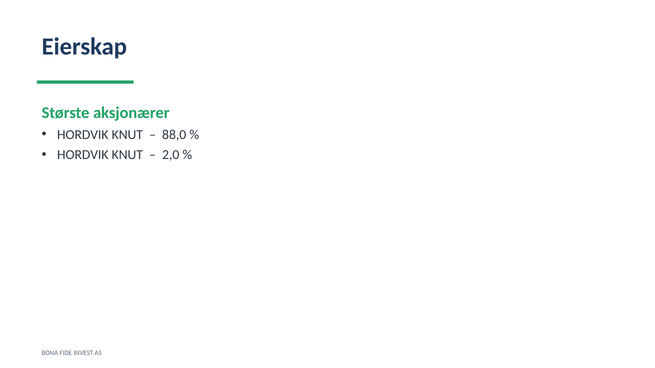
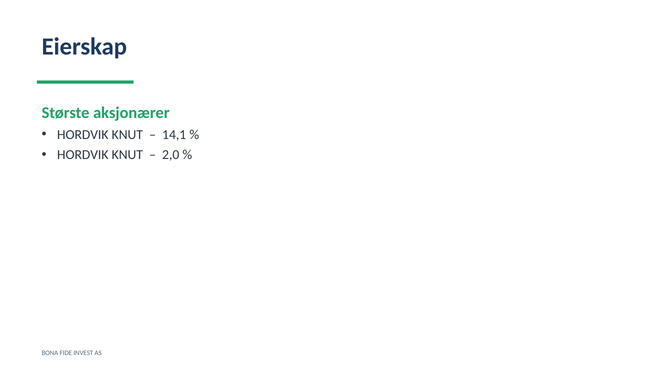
88,0: 88,0 -> 14,1
